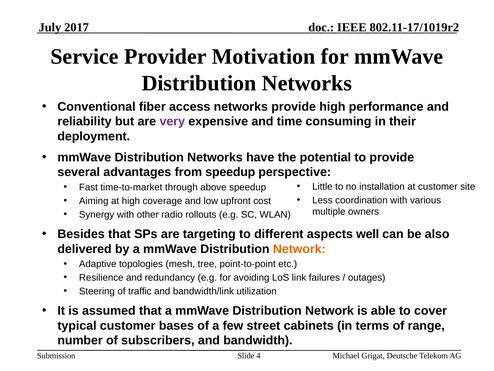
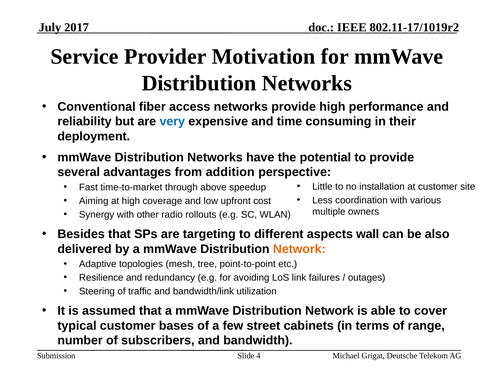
very colour: purple -> blue
from speedup: speedup -> addition
well: well -> wall
